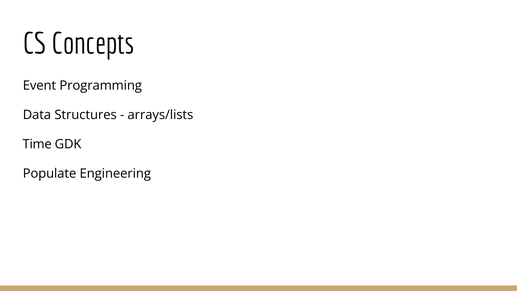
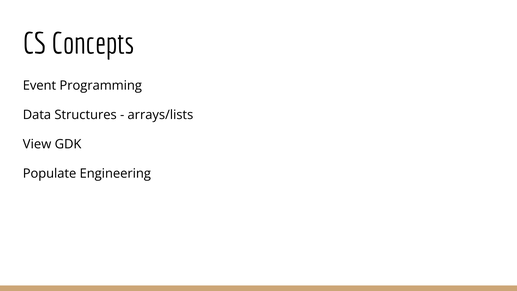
Time: Time -> View
